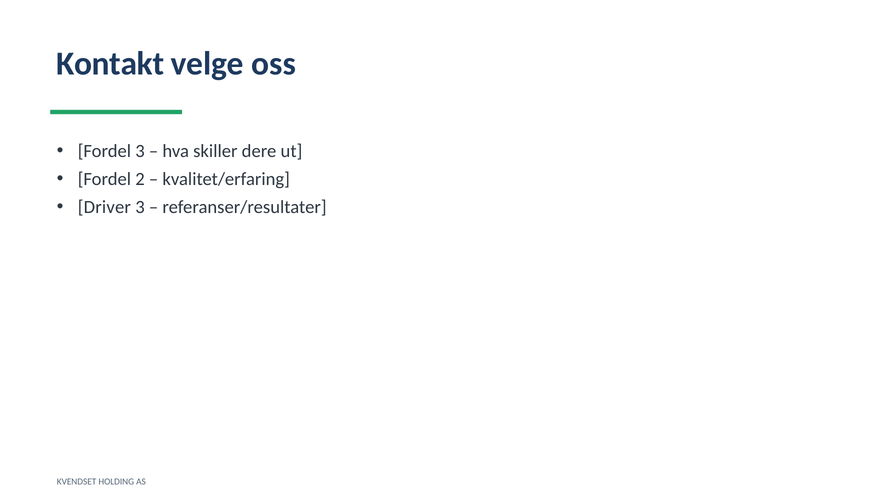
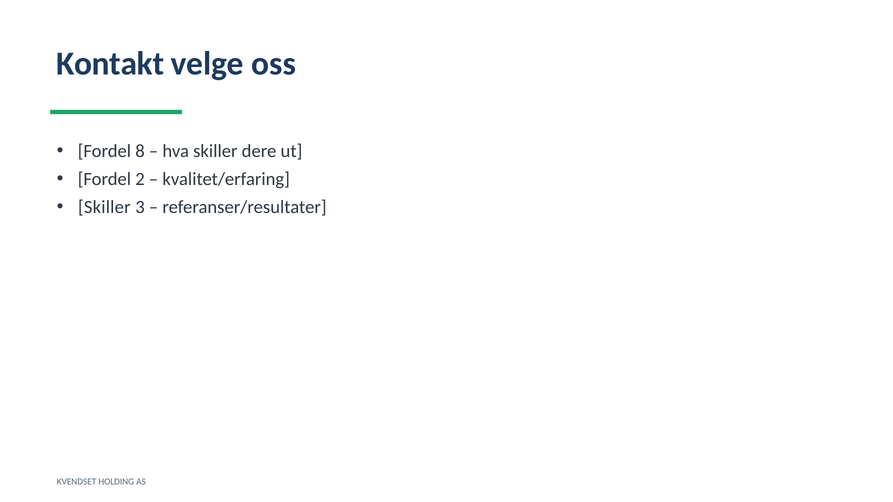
Fordel 3: 3 -> 8
Driver at (104, 207): Driver -> Skiller
